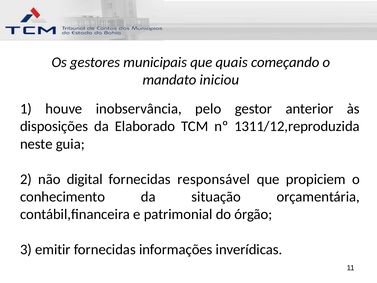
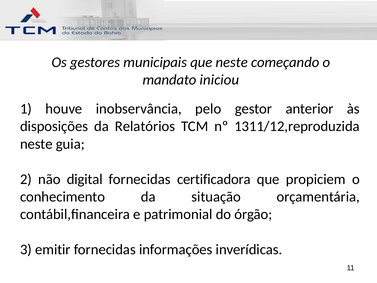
que quais: quais -> neste
Elaborado: Elaborado -> Relatórios
responsável: responsável -> certificadora
